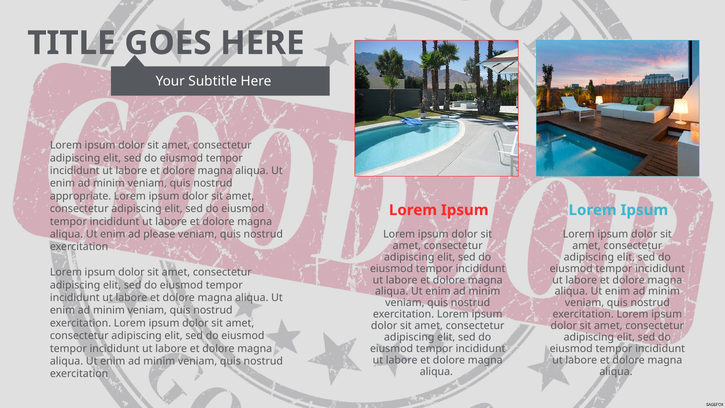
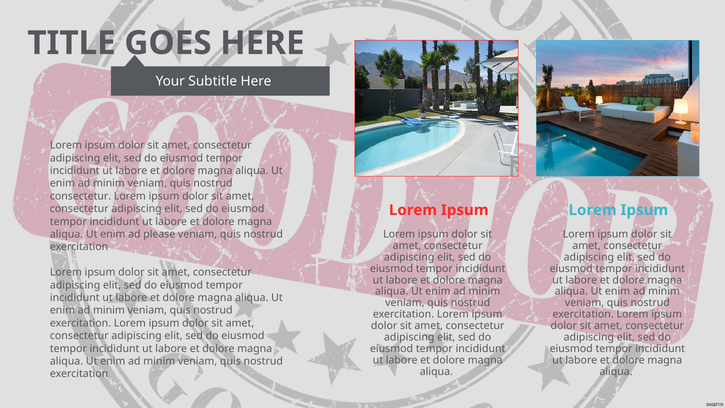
appropriate at (81, 196): appropriate -> consectetur
